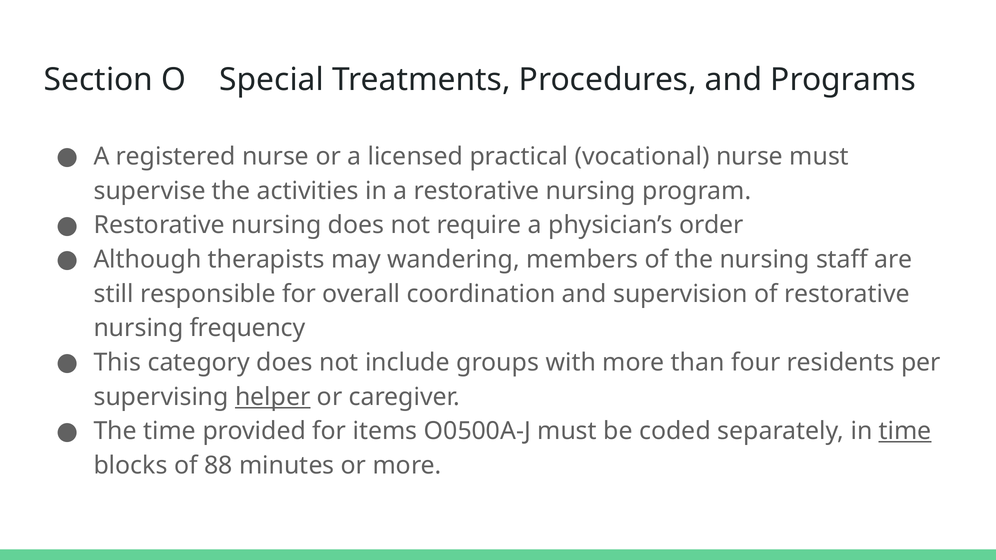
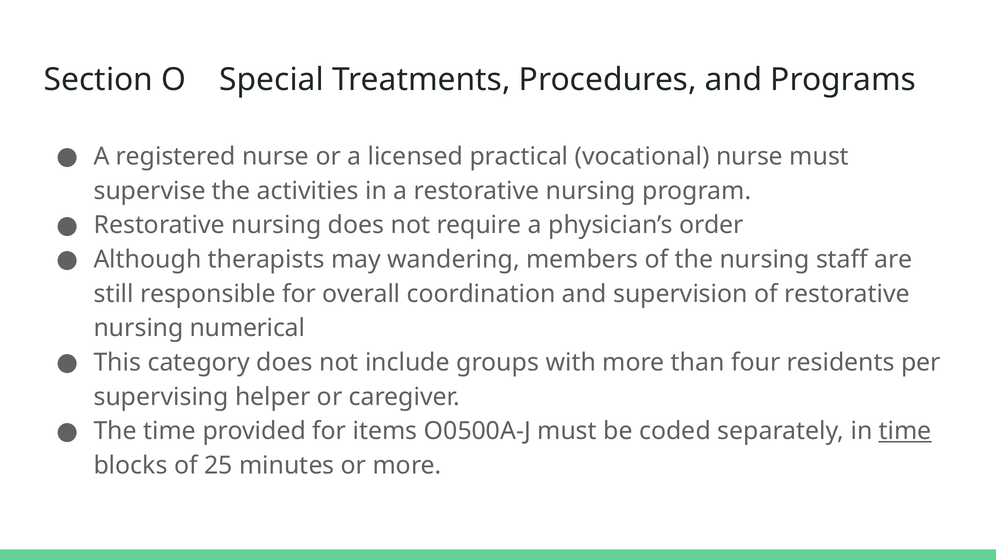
frequency: frequency -> numerical
helper underline: present -> none
88: 88 -> 25
